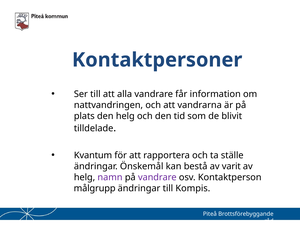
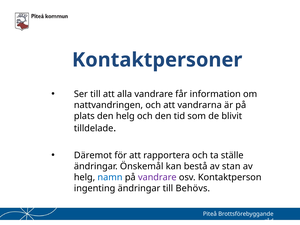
Kvantum: Kvantum -> Däremot
varit: varit -> stan
namn colour: purple -> blue
målgrupp: målgrupp -> ingenting
Kompis: Kompis -> Behövs
